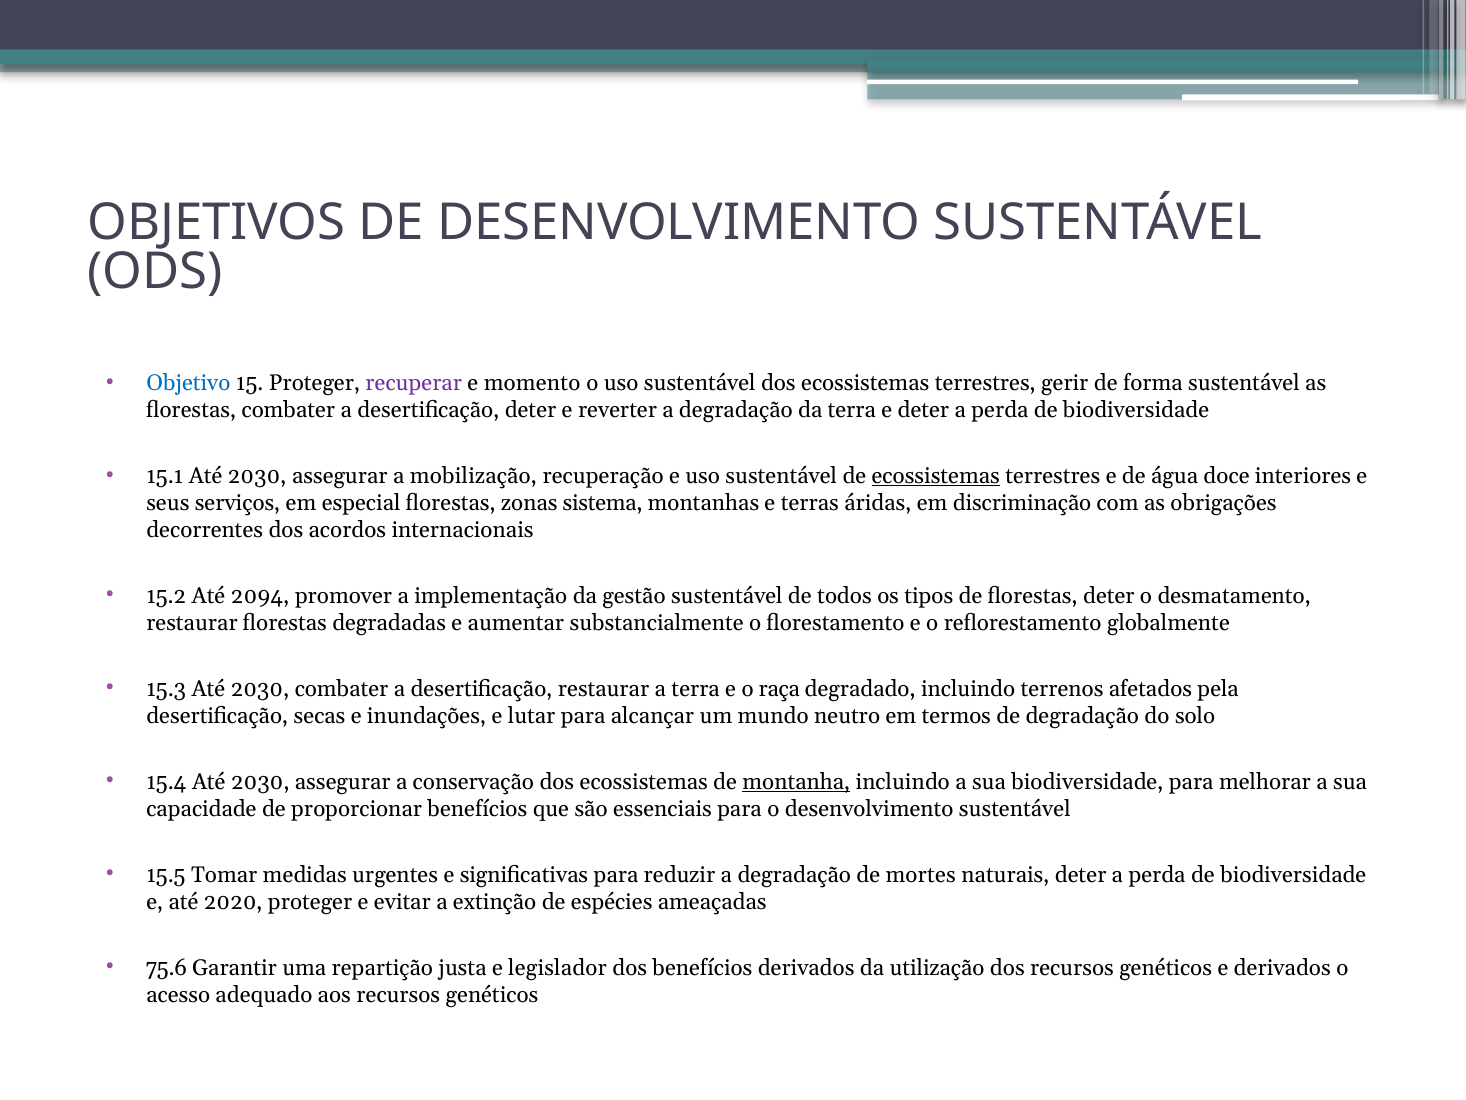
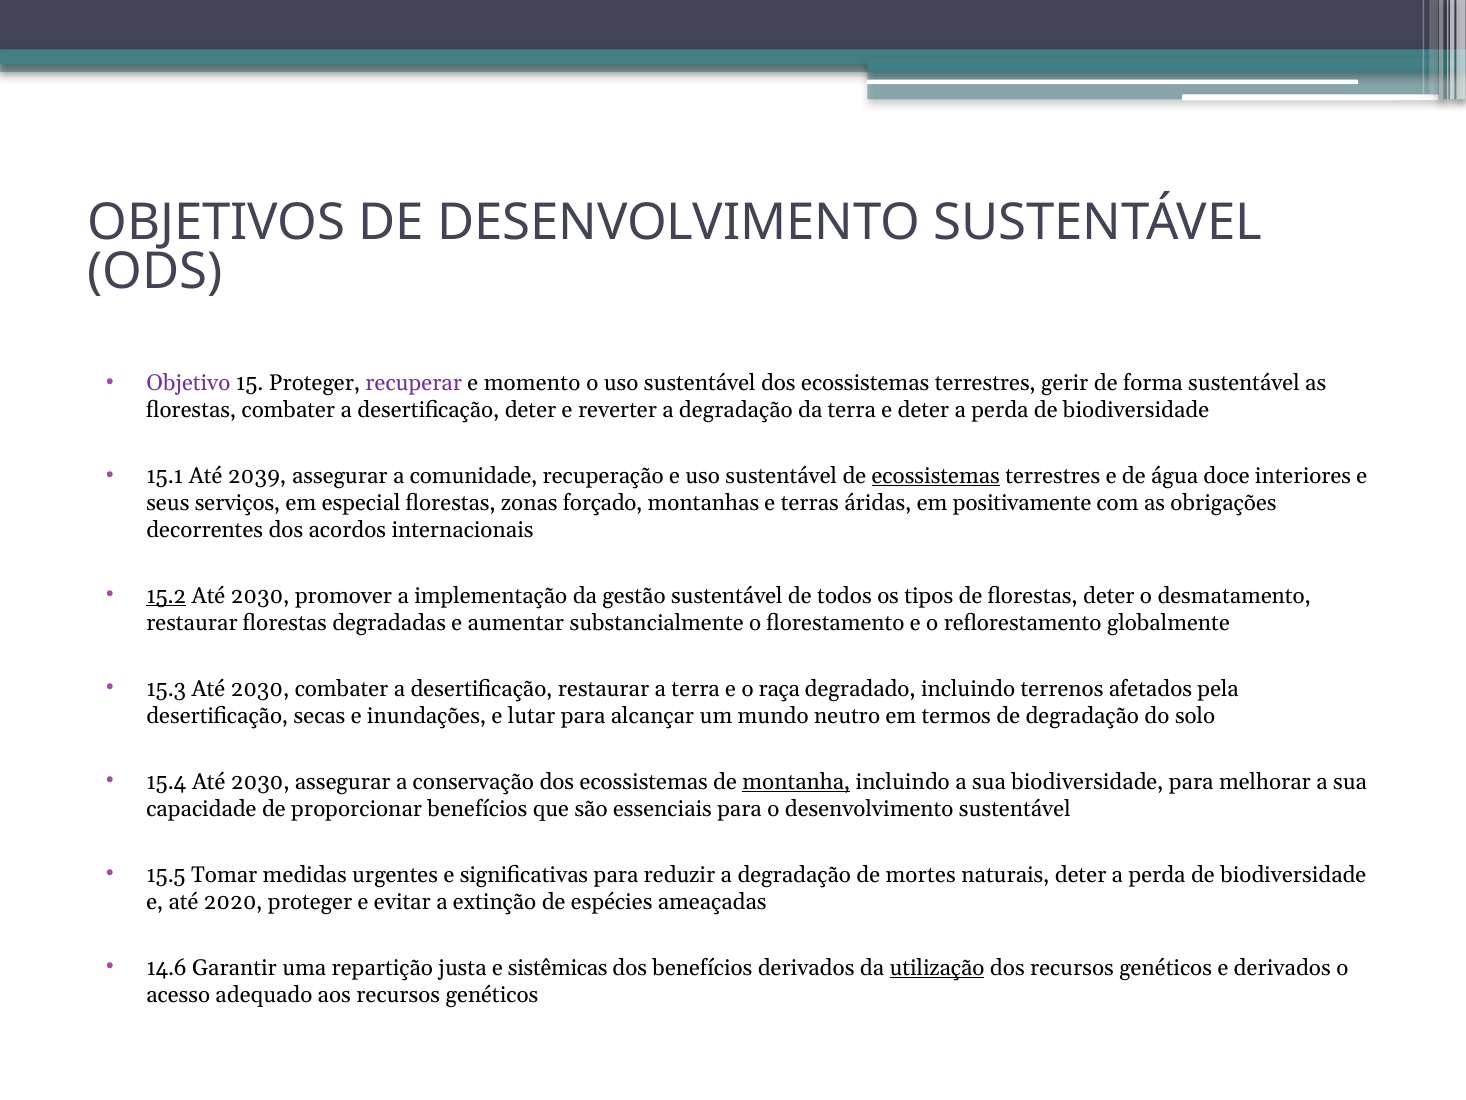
Objetivo colour: blue -> purple
15.1 Até 2030: 2030 -> 2039
mobilização: mobilização -> comunidade
sistema: sistema -> forçado
discriminação: discriminação -> positivamente
15.2 underline: none -> present
2094 at (260, 596): 2094 -> 2030
75.6: 75.6 -> 14.6
legislador: legislador -> sistêmicas
utilização underline: none -> present
